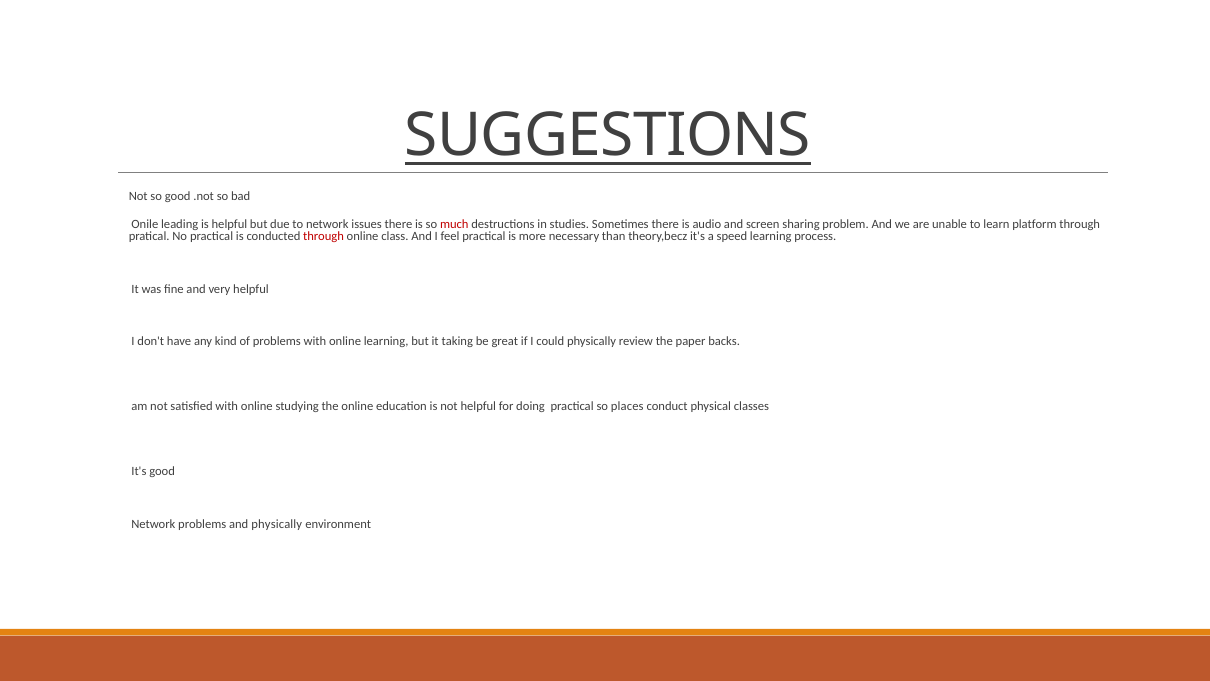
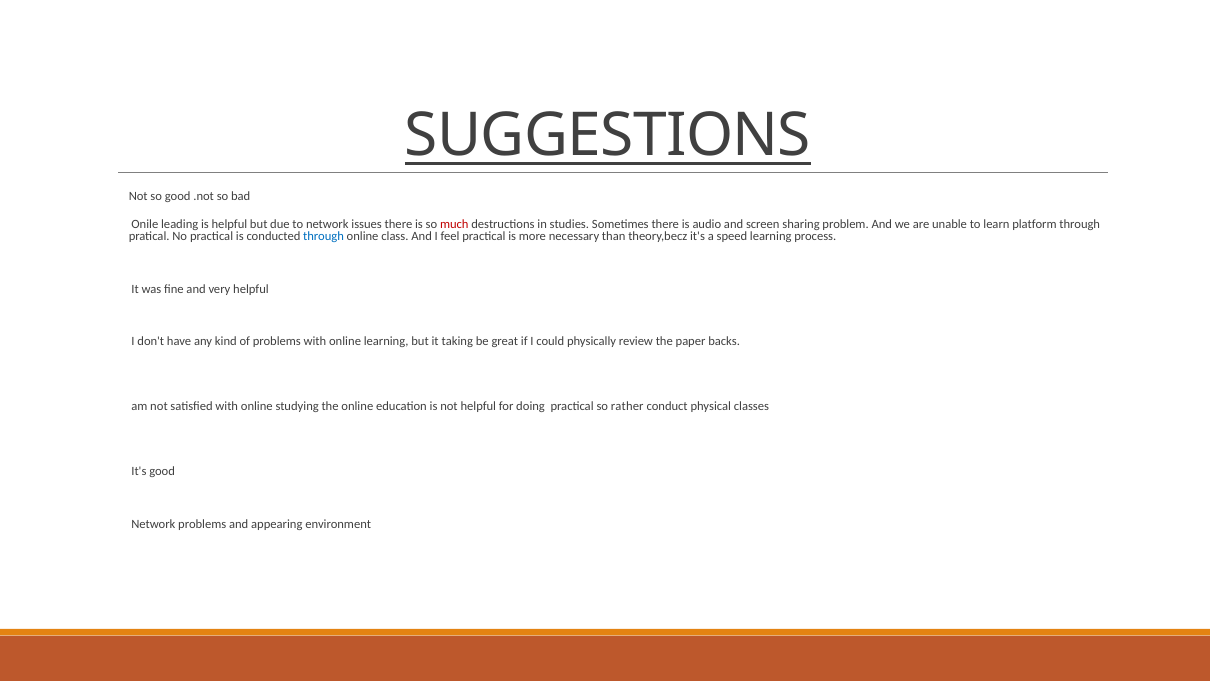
through at (324, 236) colour: red -> blue
places: places -> rather
and physically: physically -> appearing
